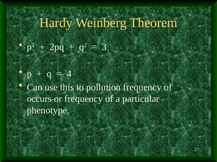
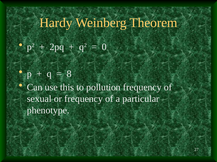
3: 3 -> 0
4: 4 -> 8
occurs: occurs -> sexual
